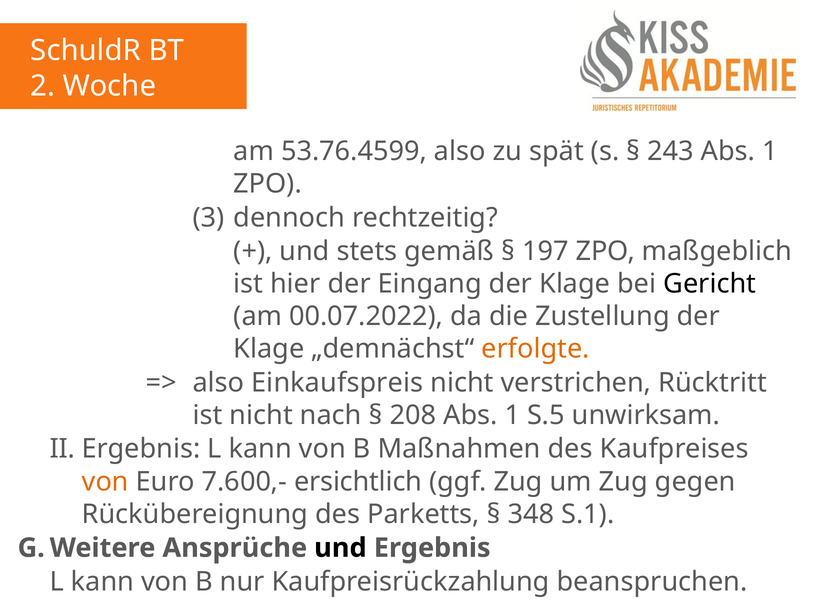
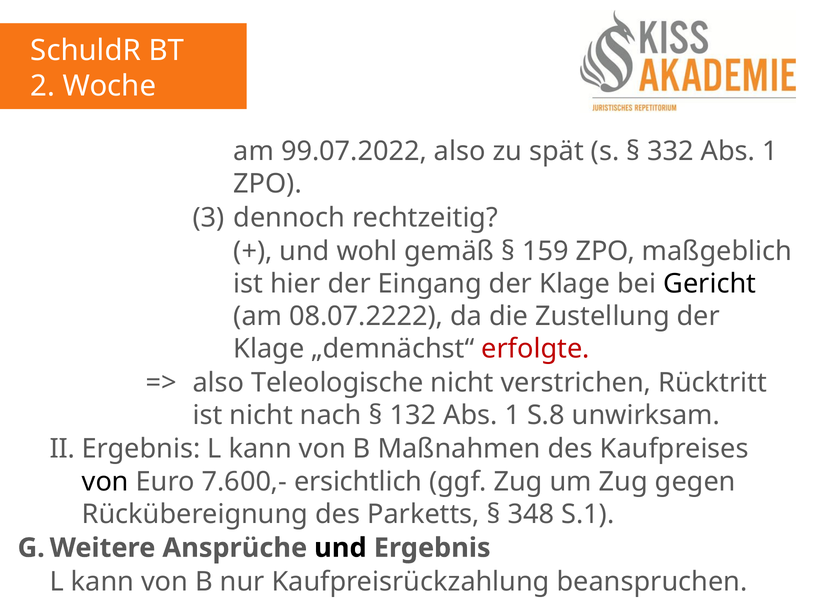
53.76.4599: 53.76.4599 -> 99.07.2022
243: 243 -> 332
stets: stets -> wohl
197: 197 -> 159
00.07.2022: 00.07.2022 -> 08.07.2222
erfolgte colour: orange -> red
Einkaufspreis: Einkaufspreis -> Teleologische
208: 208 -> 132
S.5: S.5 -> S.8
von at (105, 481) colour: orange -> black
